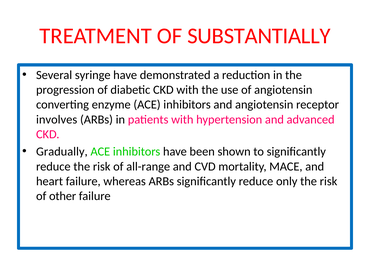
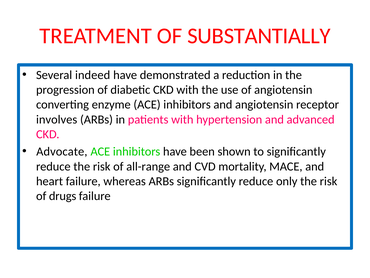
syringe: syringe -> indeed
Gradually: Gradually -> Advocate
other: other -> drugs
